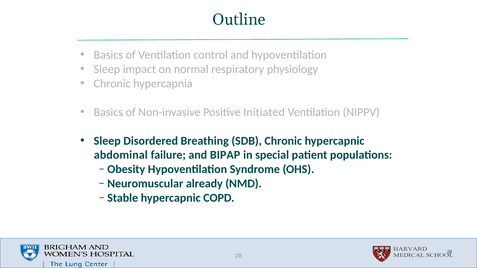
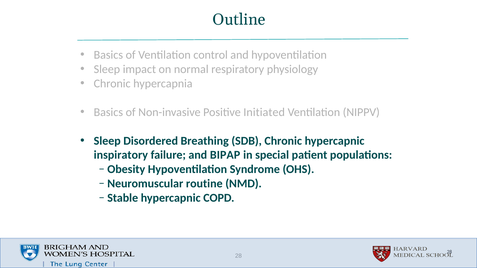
abdominal: abdominal -> inspiratory
already: already -> routine
